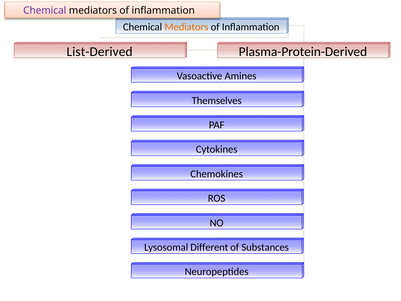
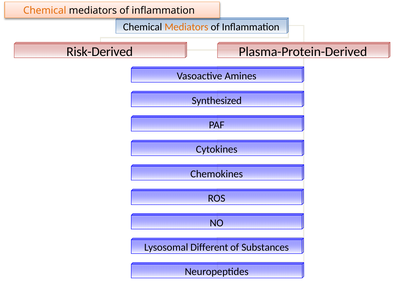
Chemical at (45, 11) colour: purple -> orange
List-Derived: List-Derived -> Risk-Derived
Themselves: Themselves -> Synthesized
